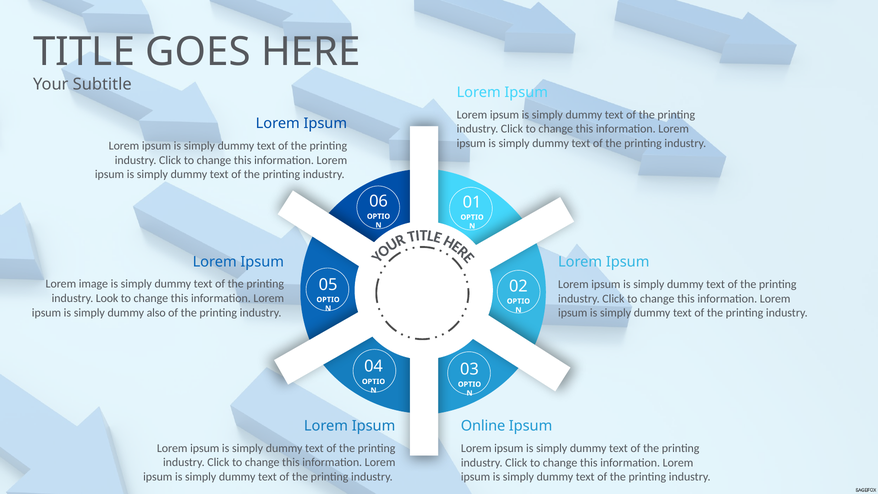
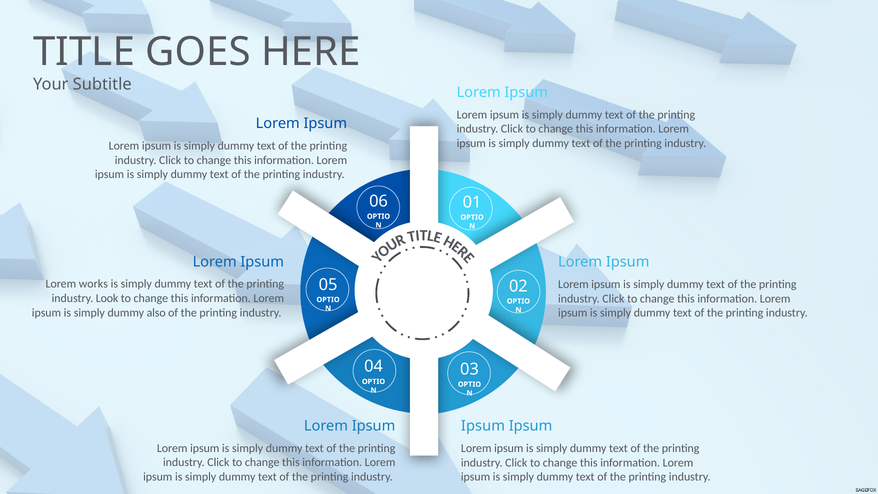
image: image -> works
Online at (483, 426): Online -> Ipsum
